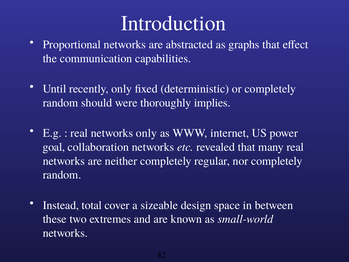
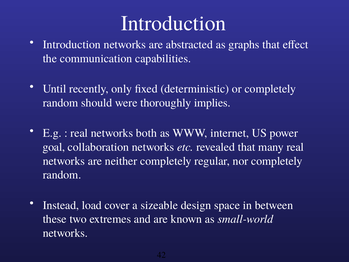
Proportional at (72, 44): Proportional -> Introduction
networks only: only -> both
total: total -> load
